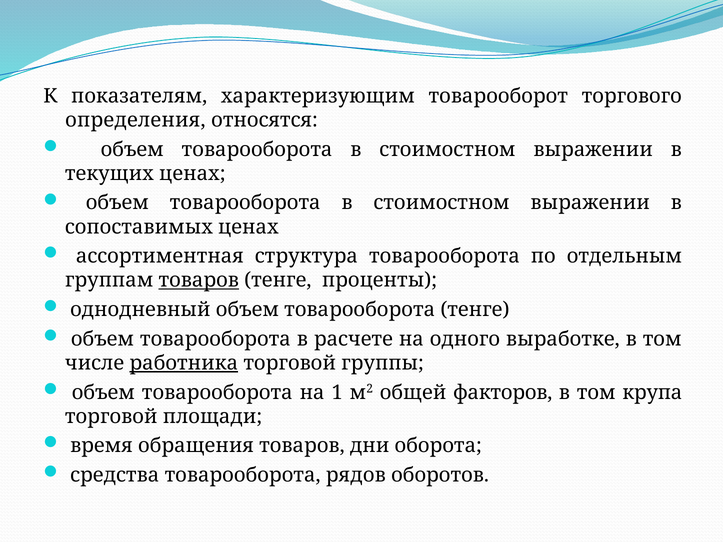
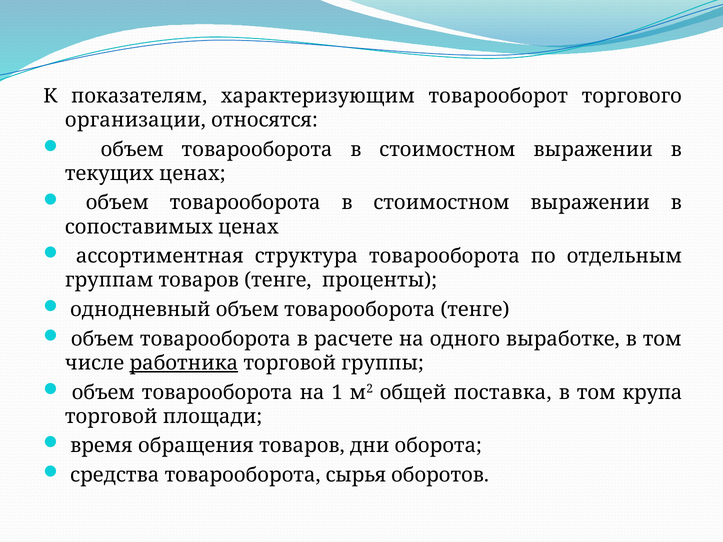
определения: определения -> организации
товаров at (199, 280) underline: present -> none
факторов: факторов -> поставка
рядов: рядов -> сырья
